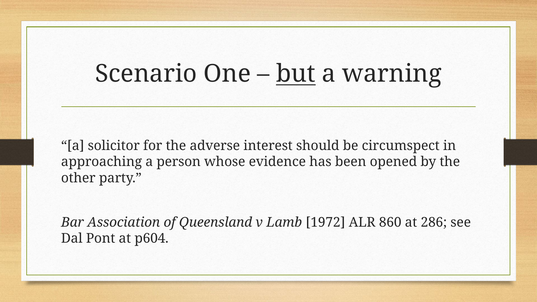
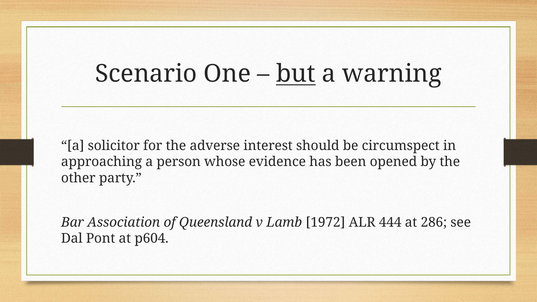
860: 860 -> 444
